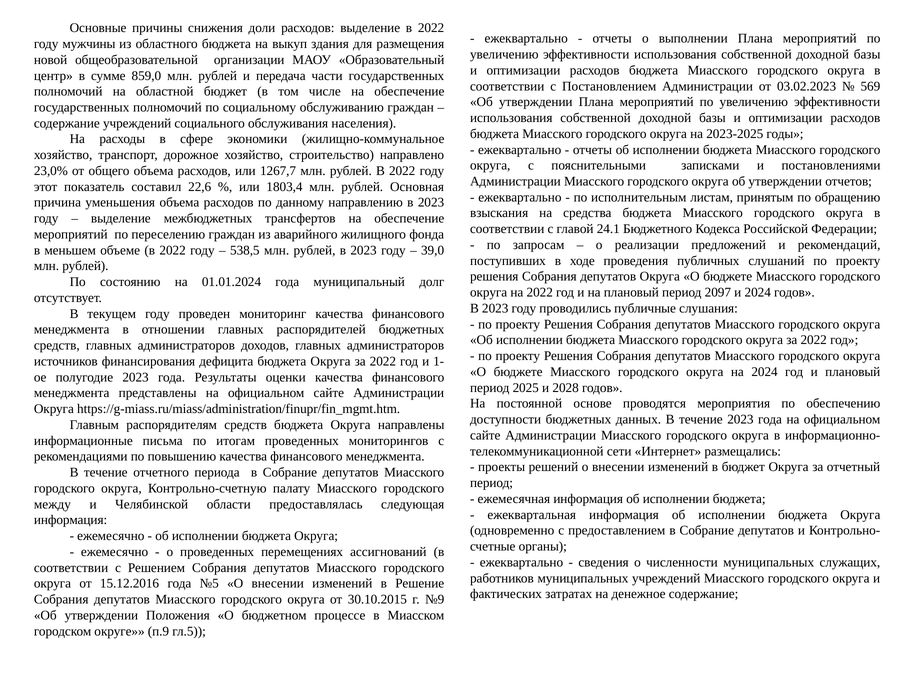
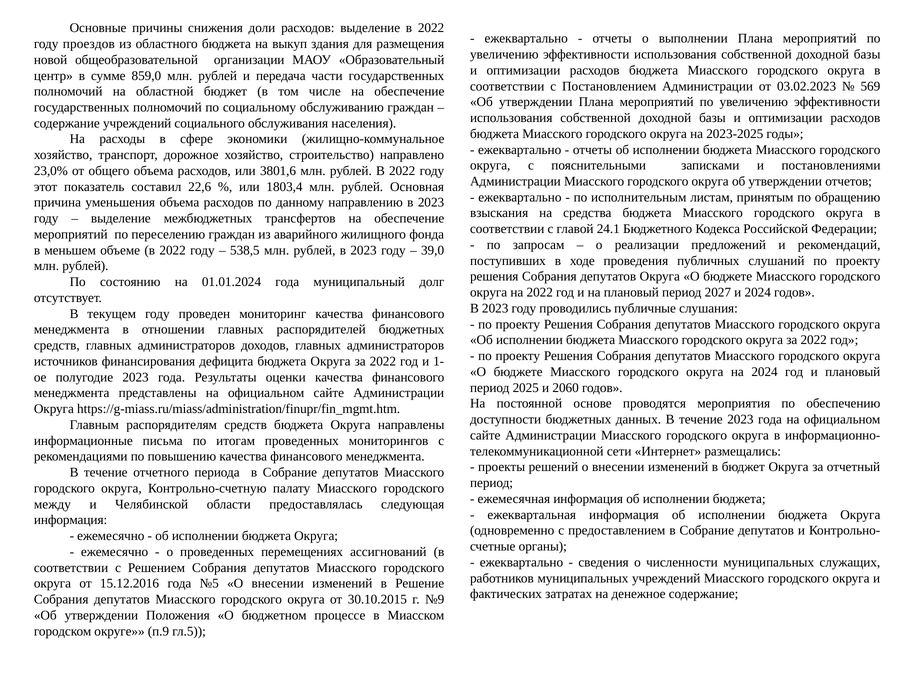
мужчины: мужчины -> проездов
1267,7: 1267,7 -> 3801,6
2097: 2097 -> 2027
2028: 2028 -> 2060
